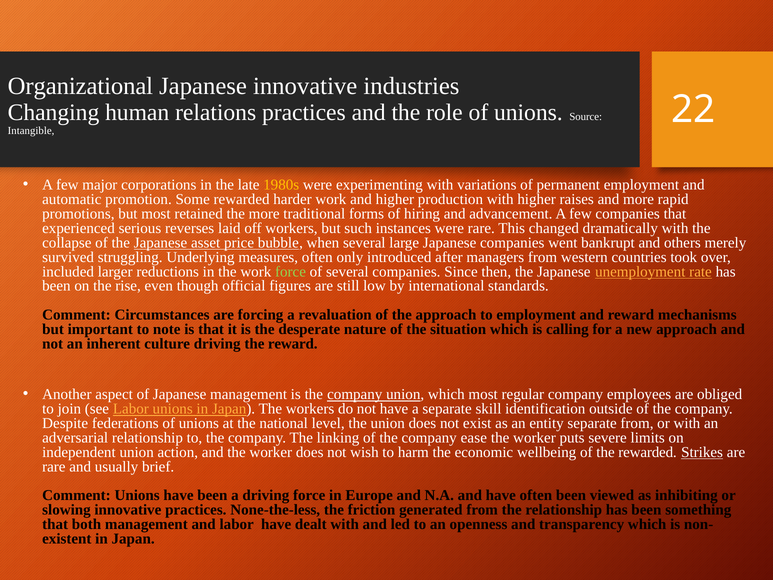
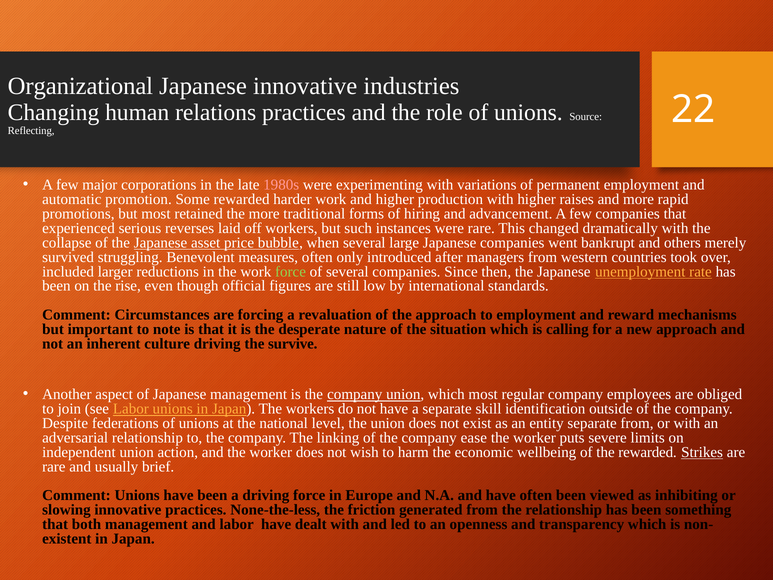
Intangible: Intangible -> Reflecting
1980s colour: yellow -> pink
Underlying: Underlying -> Benevolent
the reward: reward -> survive
